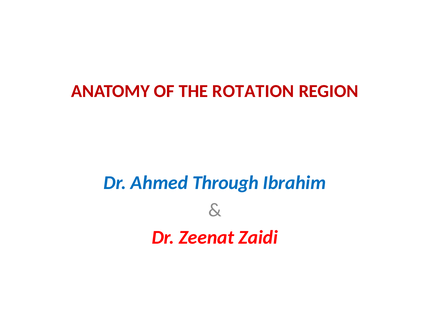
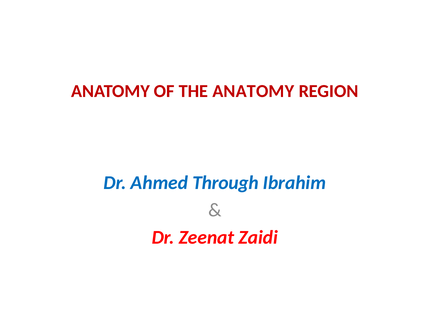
THE ROTATION: ROTATION -> ANATOMY
